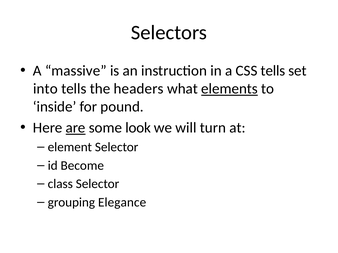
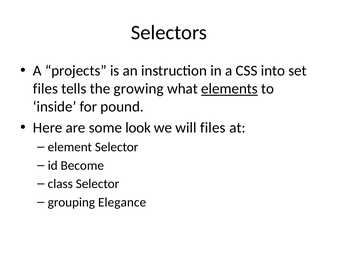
massive: massive -> projects
CSS tells: tells -> into
into at (45, 89): into -> files
headers: headers -> growing
are underline: present -> none
will turn: turn -> files
